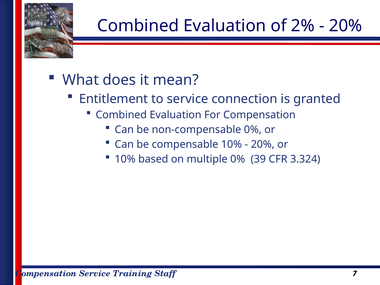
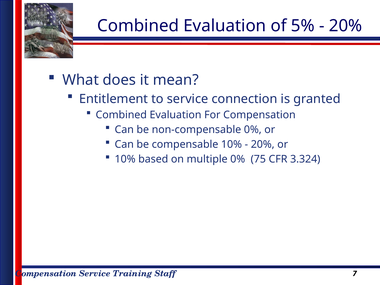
2%: 2% -> 5%
39: 39 -> 75
